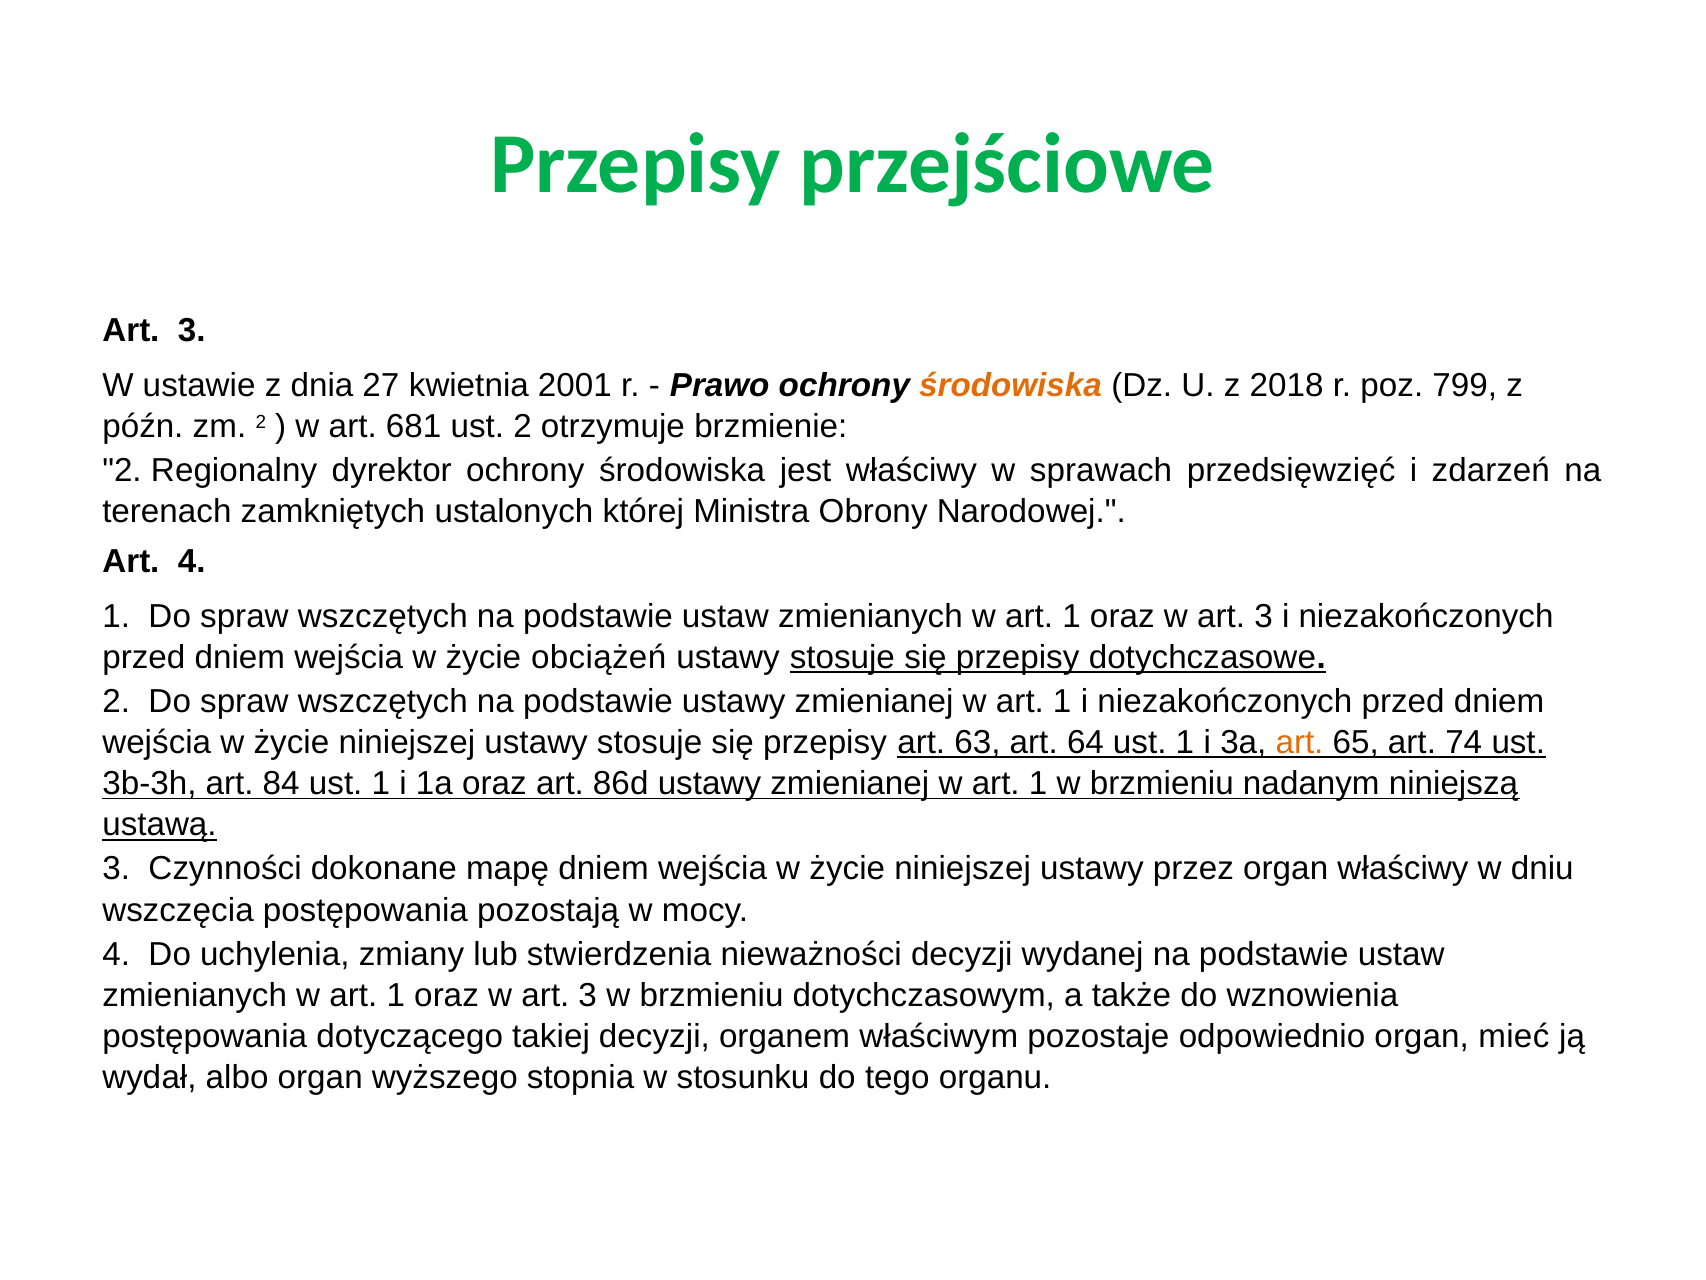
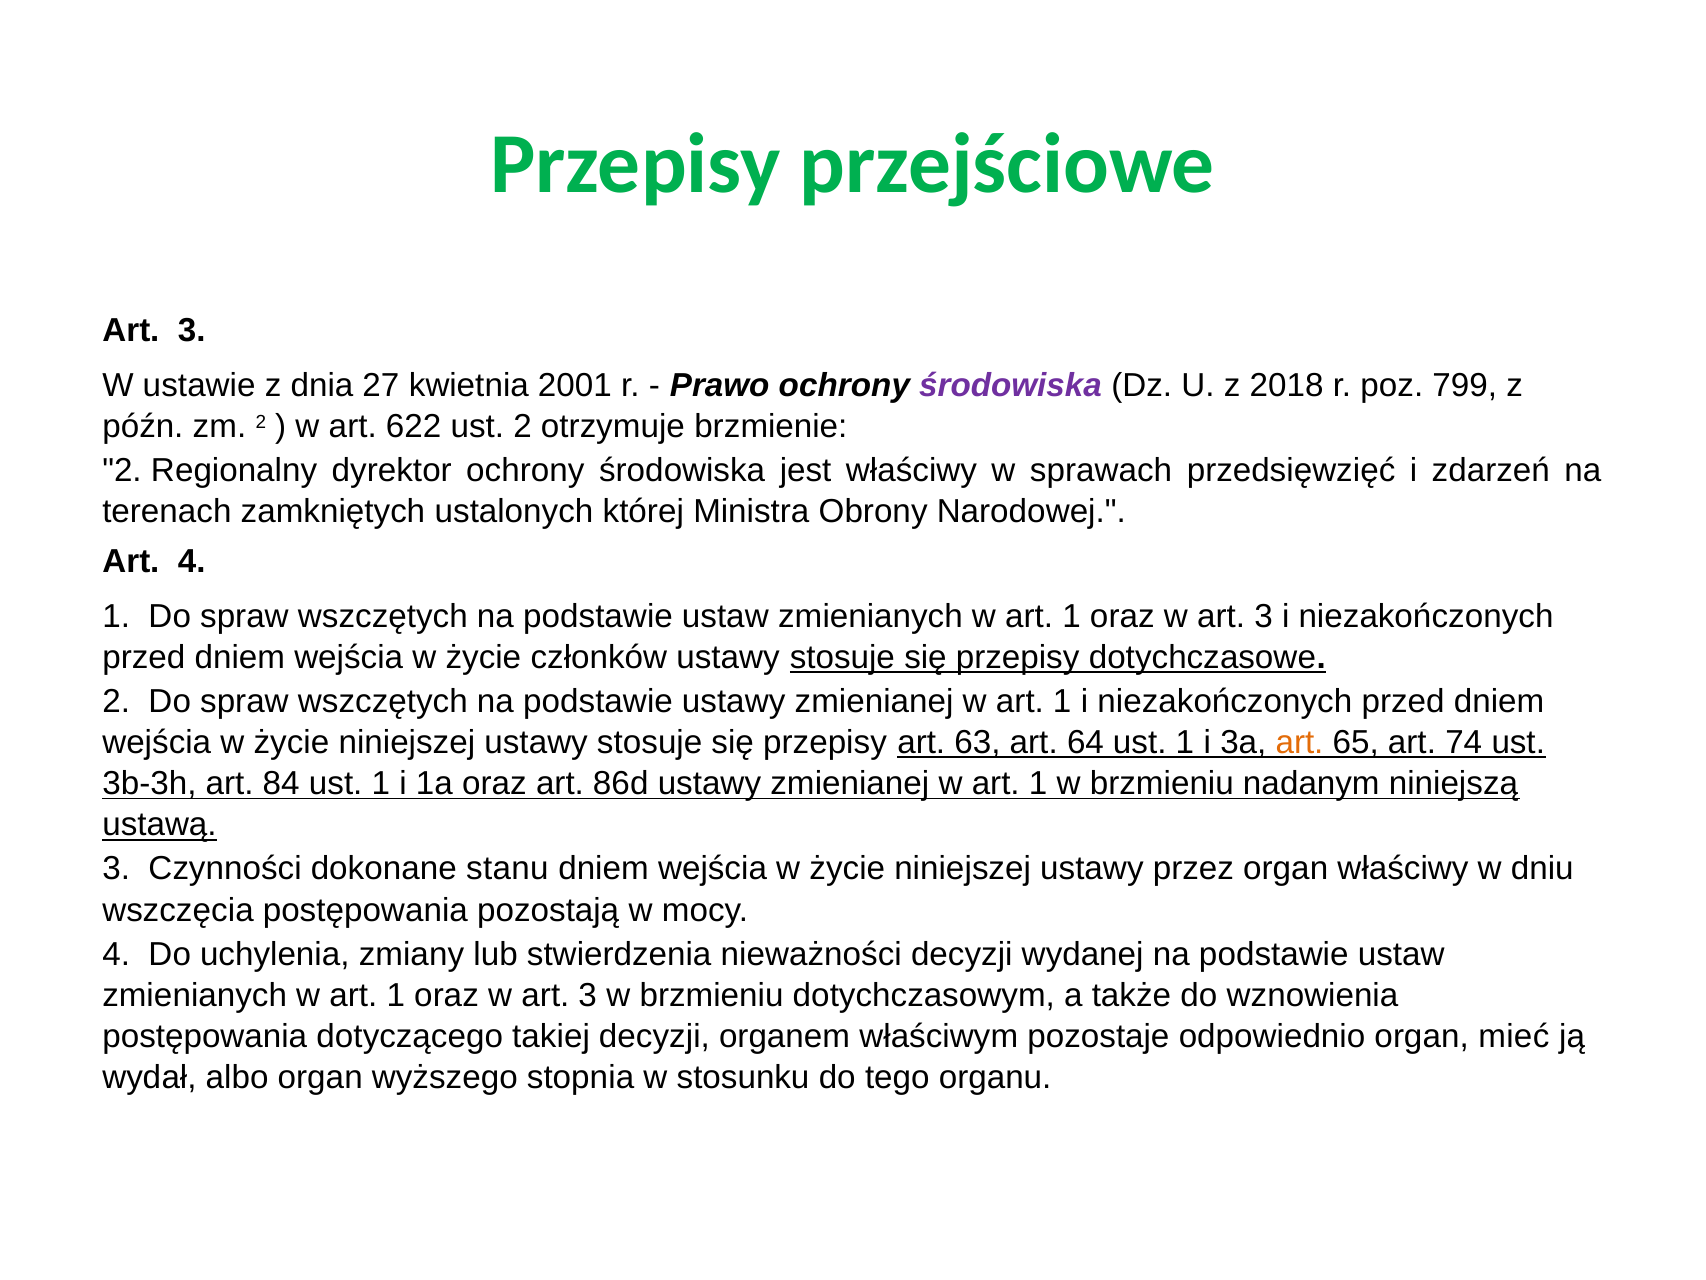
środowiska at (1011, 385) colour: orange -> purple
681: 681 -> 622
obciążeń: obciążeń -> członków
mapę: mapę -> stanu
